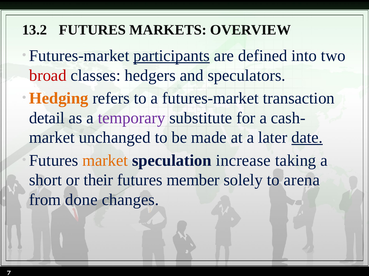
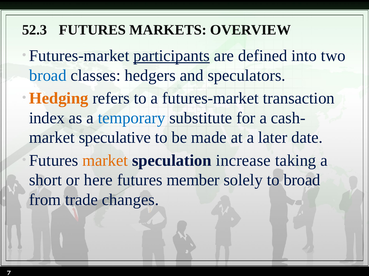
13.2: 13.2 -> 52.3
broad at (48, 76) colour: red -> blue
detail: detail -> index
temporary colour: purple -> blue
unchanged: unchanged -> speculative
date underline: present -> none
their: their -> here
to arena: arena -> broad
done: done -> trade
